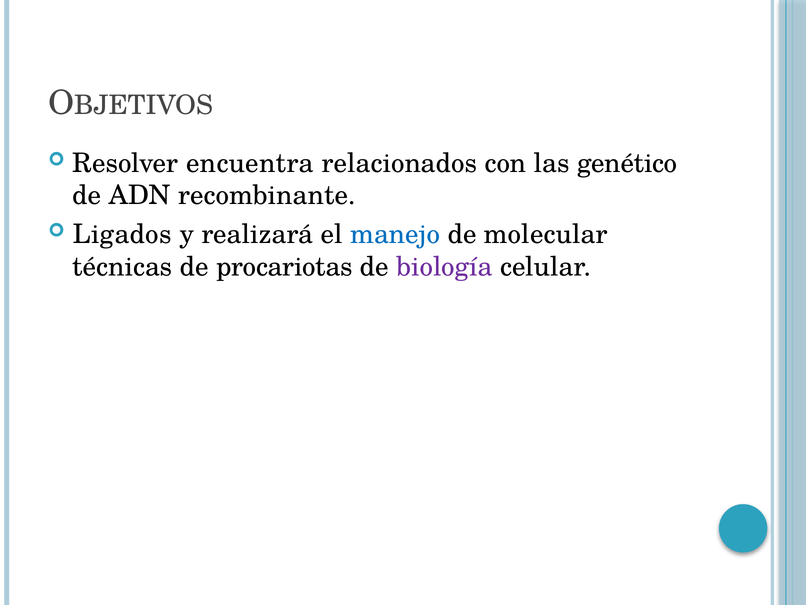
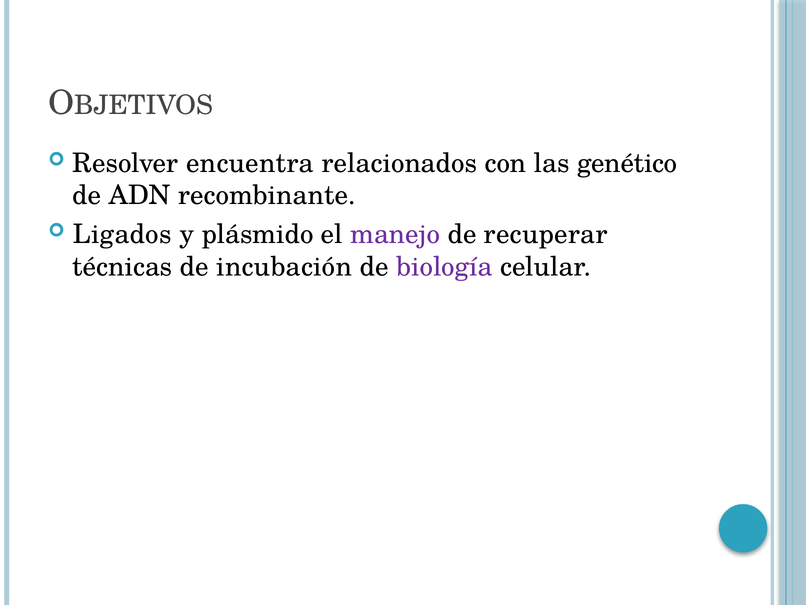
realizará: realizará -> plásmido
manejo colour: blue -> purple
molecular: molecular -> recuperar
procariotas: procariotas -> incubación
